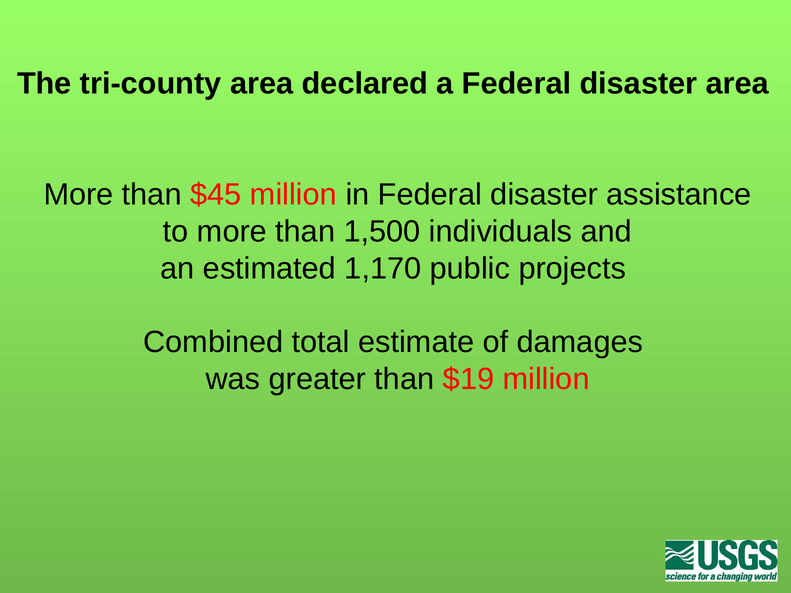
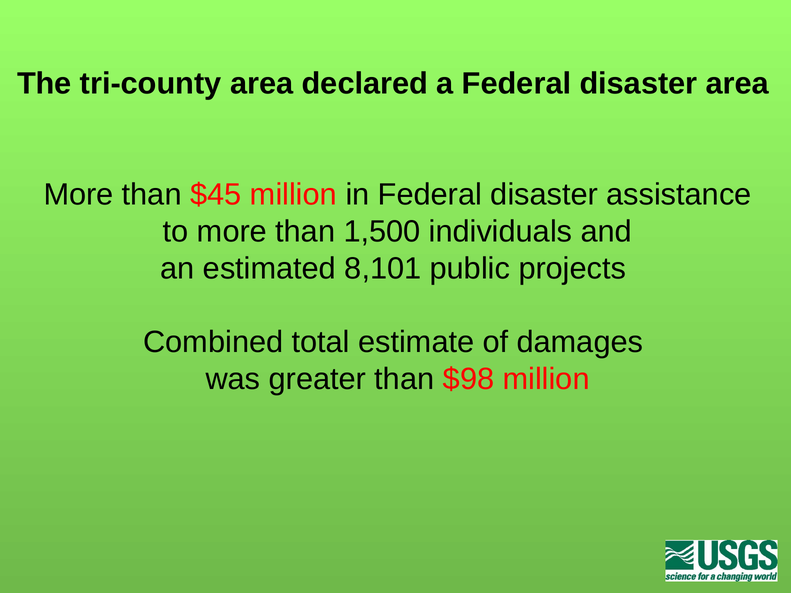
1,170: 1,170 -> 8,101
$19: $19 -> $98
